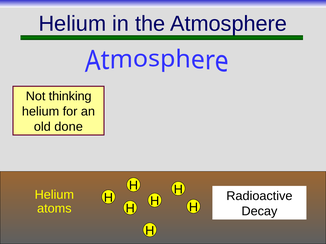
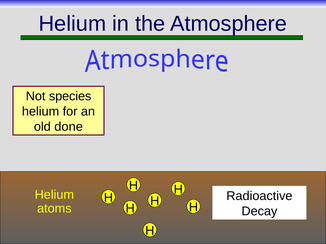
thinking: thinking -> species
